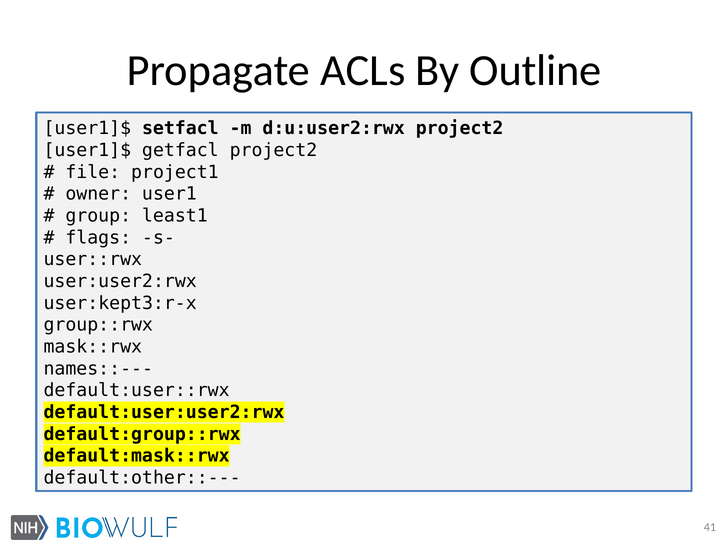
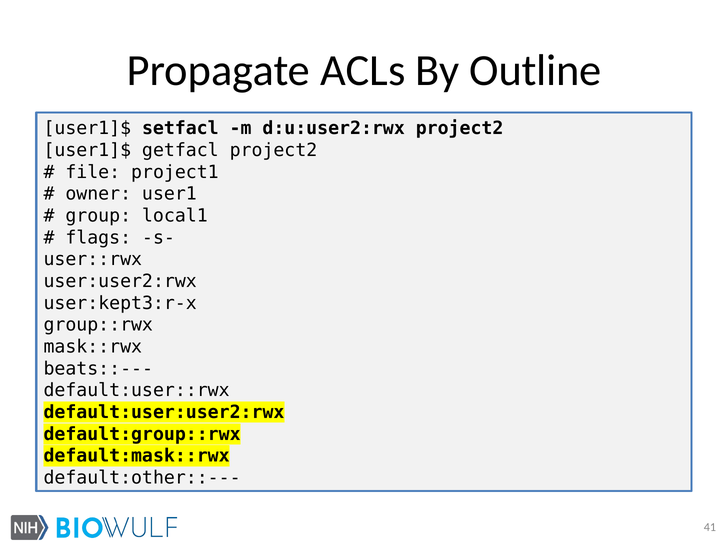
least1: least1 -> local1
names::---: names::--- -> beats::---
